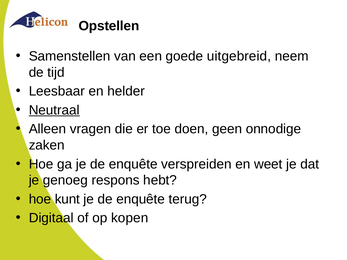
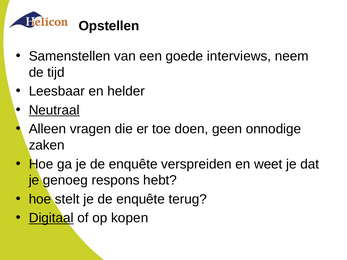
uitgebreid: uitgebreid -> interviews
kunt: kunt -> stelt
Digitaal underline: none -> present
